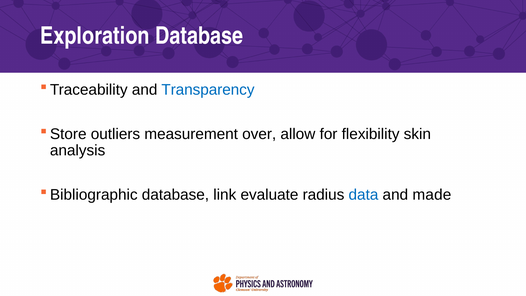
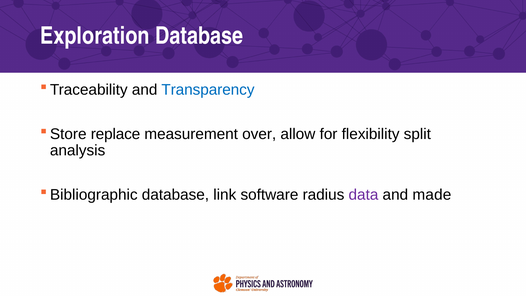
outliers: outliers -> replace
skin: skin -> split
evaluate: evaluate -> software
data colour: blue -> purple
